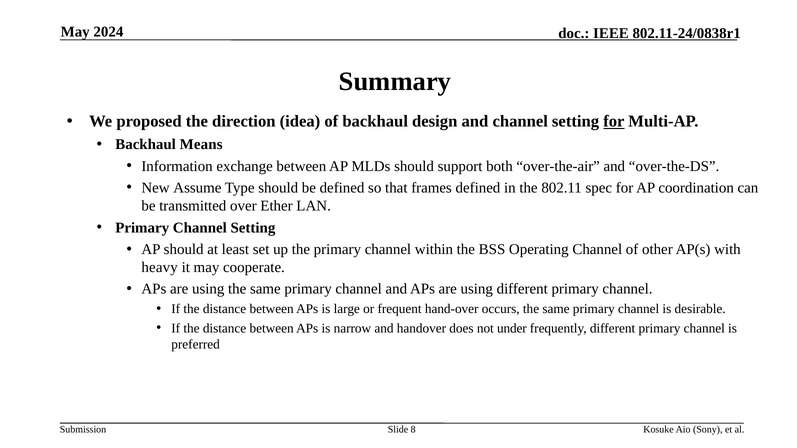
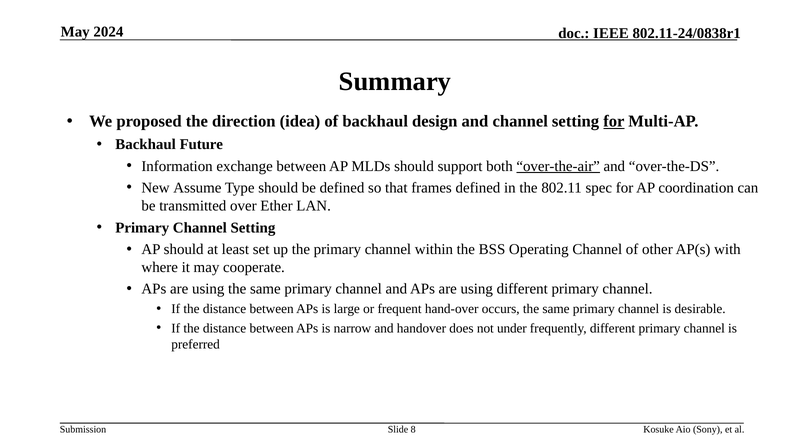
Means: Means -> Future
over-the-air underline: none -> present
heavy: heavy -> where
